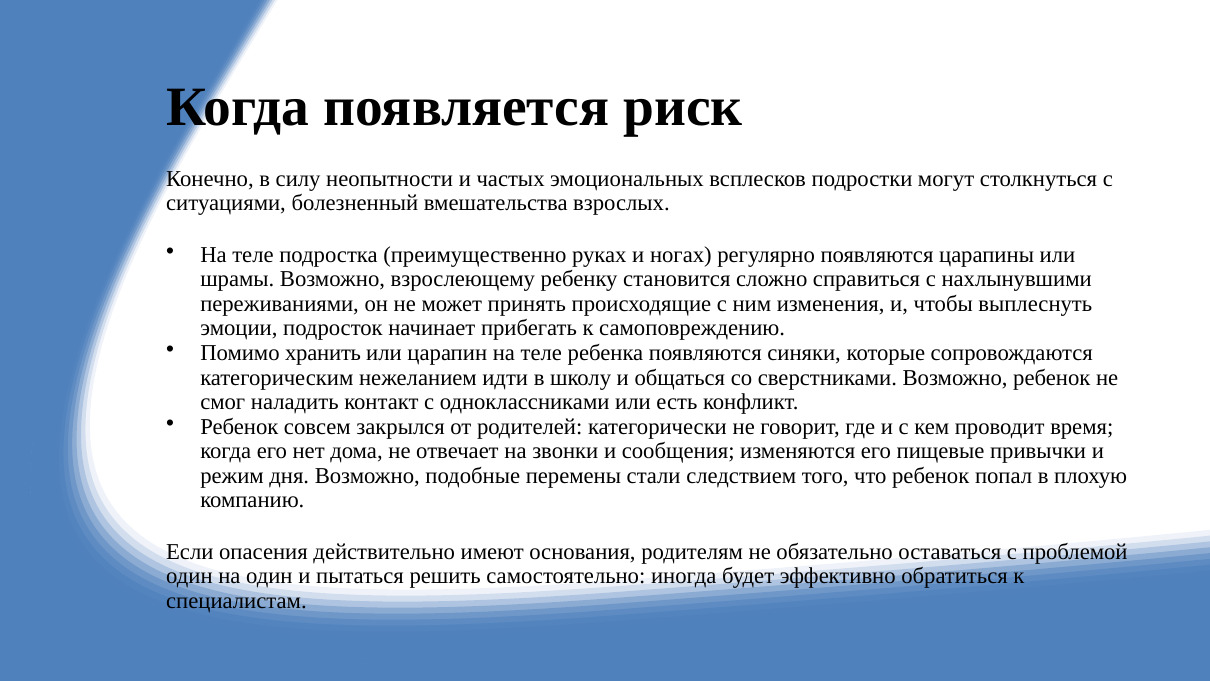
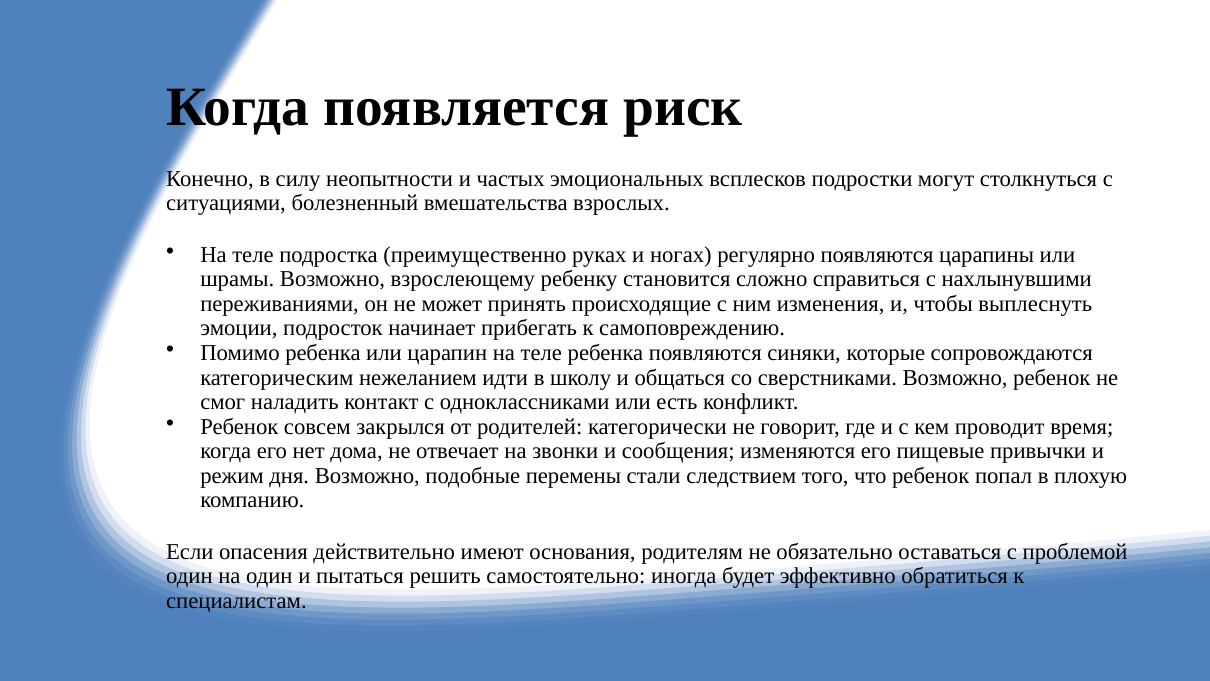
Помимо хранить: хранить -> ребенка
